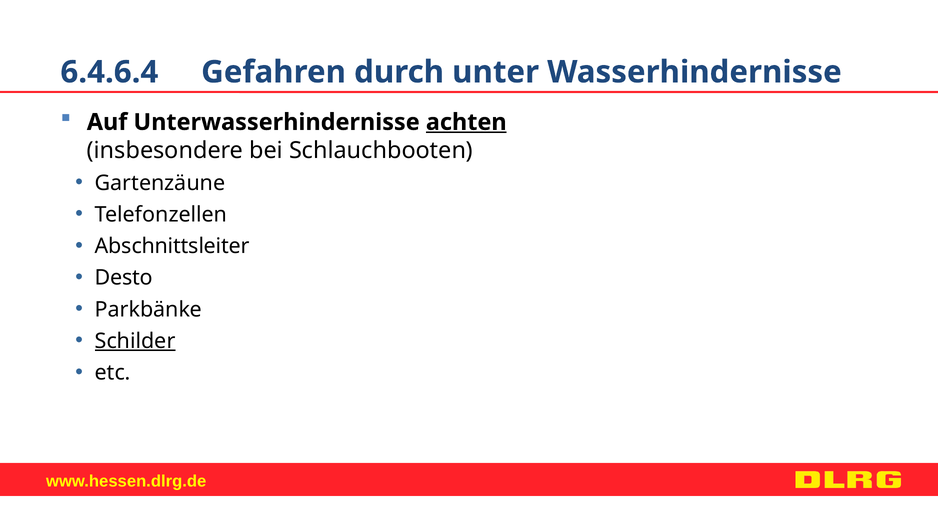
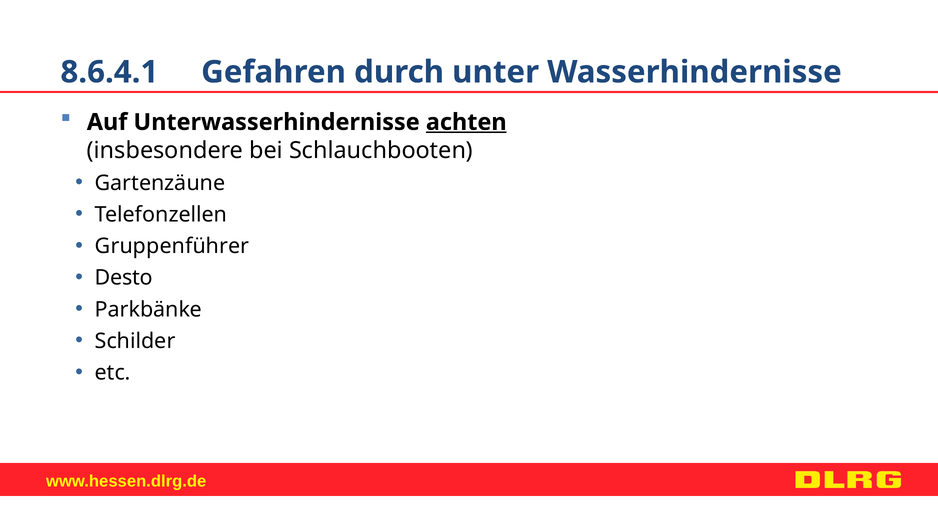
6.4.6.4: 6.4.6.4 -> 8.6.4.1
Abschnittsleiter: Abschnittsleiter -> Gruppenführer
Schilder underline: present -> none
